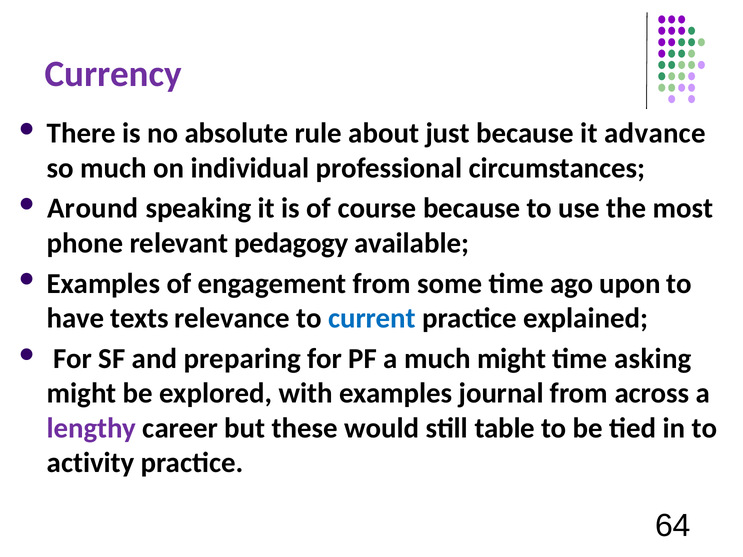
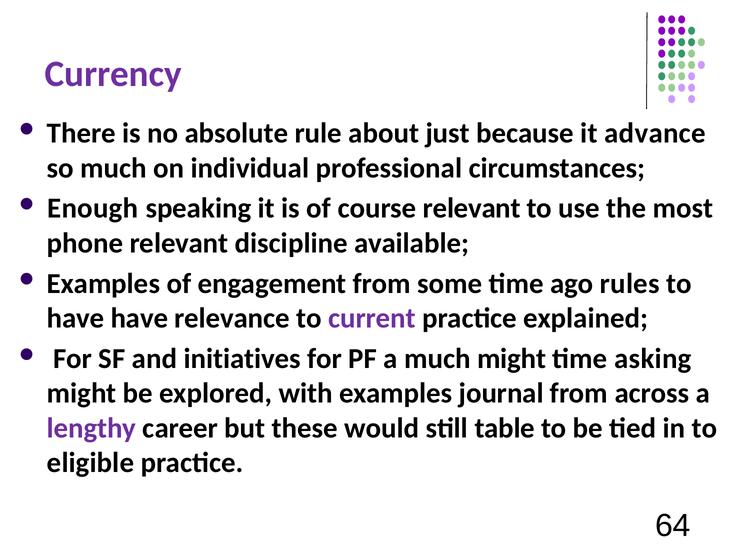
Around: Around -> Enough
course because: because -> relevant
pedagogy: pedagogy -> discipline
upon: upon -> rules
have texts: texts -> have
current colour: blue -> purple
preparing: preparing -> initiatives
activity: activity -> eligible
